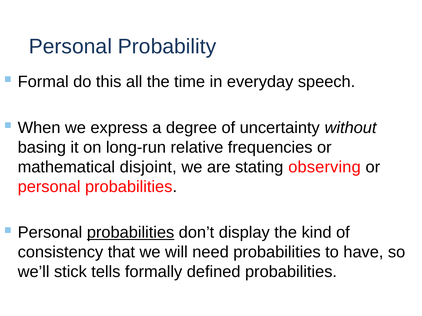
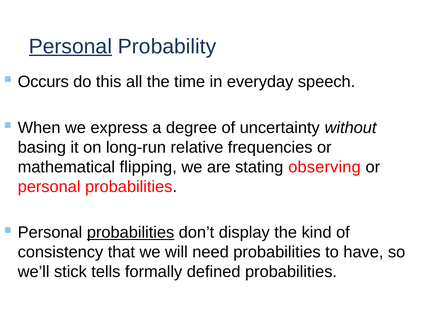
Personal at (70, 46) underline: none -> present
Formal: Formal -> Occurs
disjoint: disjoint -> flipping
